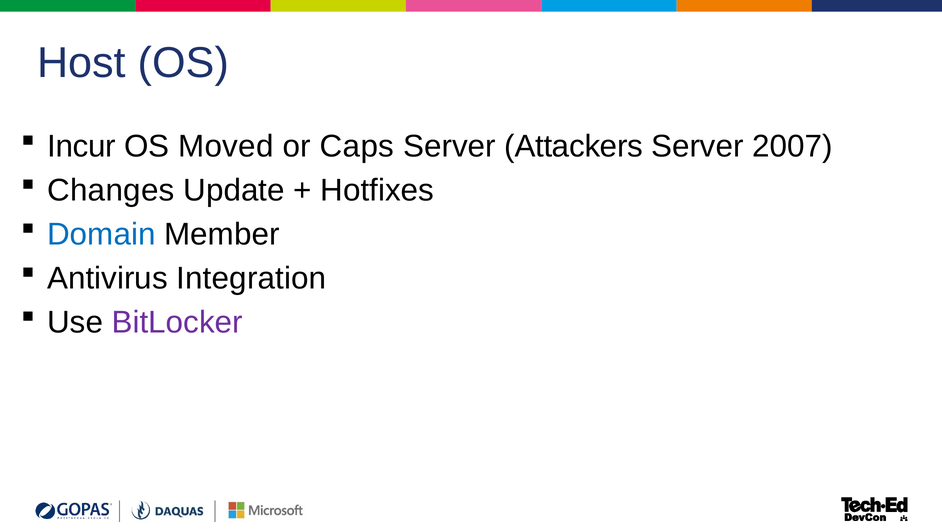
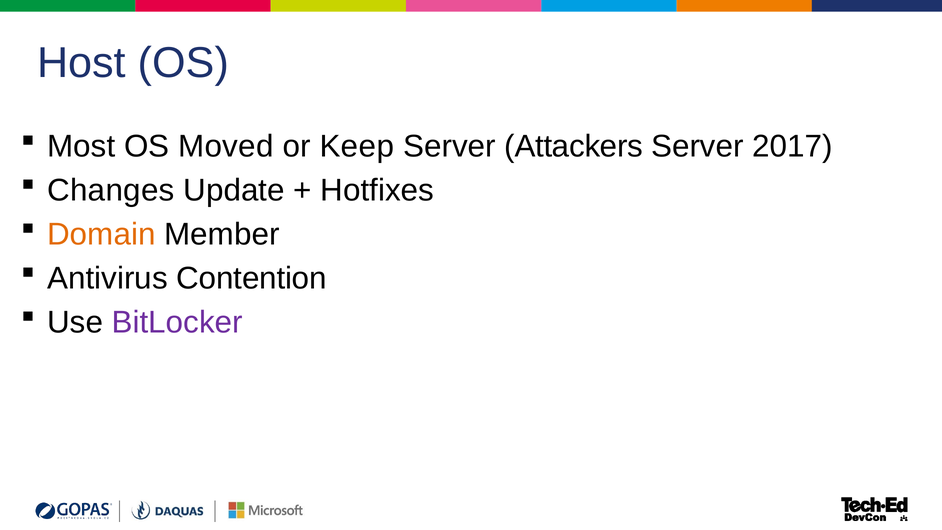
Incur: Incur -> Most
Caps: Caps -> Keep
2007: 2007 -> 2017
Domain colour: blue -> orange
Integration: Integration -> Contention
